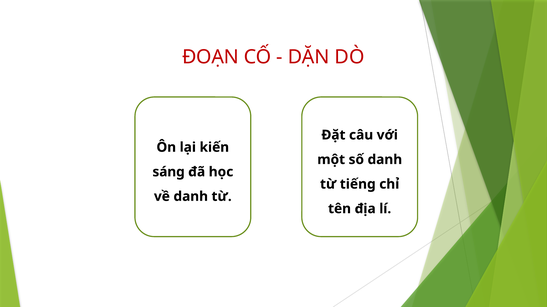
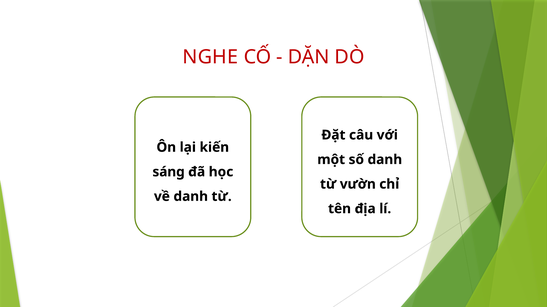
ĐOẠN: ĐOẠN -> NGHE
tiếng: tiếng -> vườn
